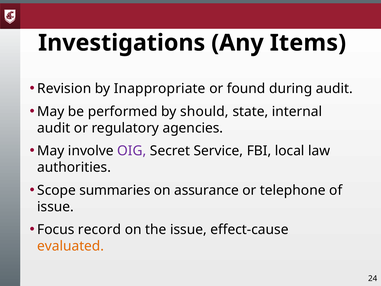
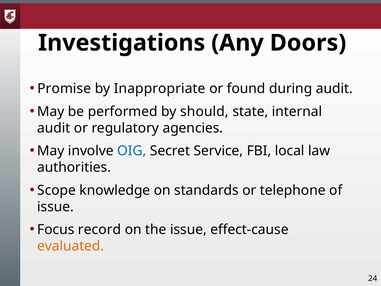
Items: Items -> Doors
Revision: Revision -> Promise
OIG colour: purple -> blue
summaries: summaries -> knowledge
assurance: assurance -> standards
